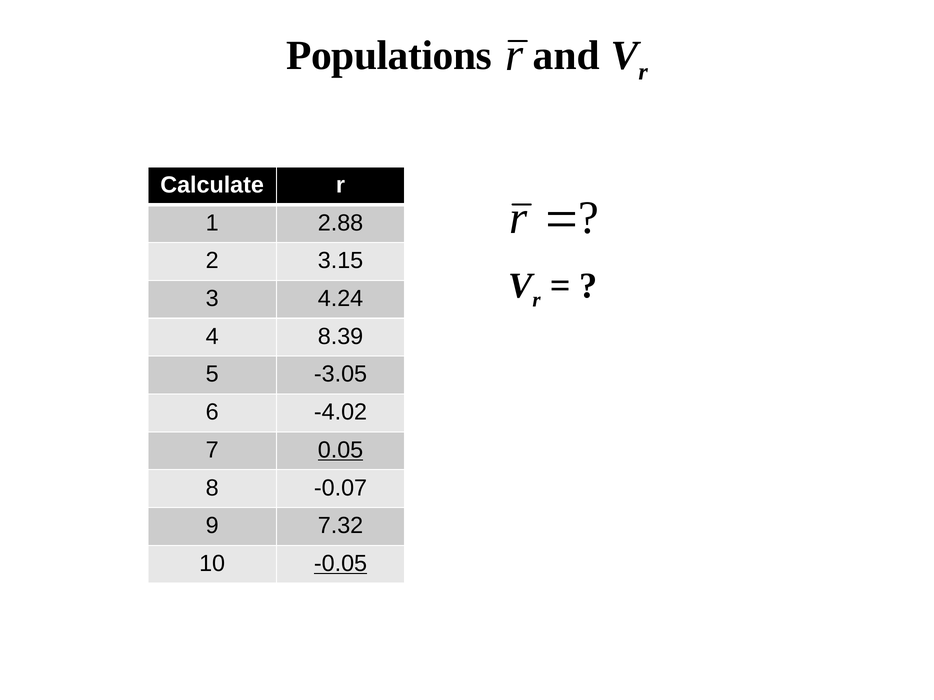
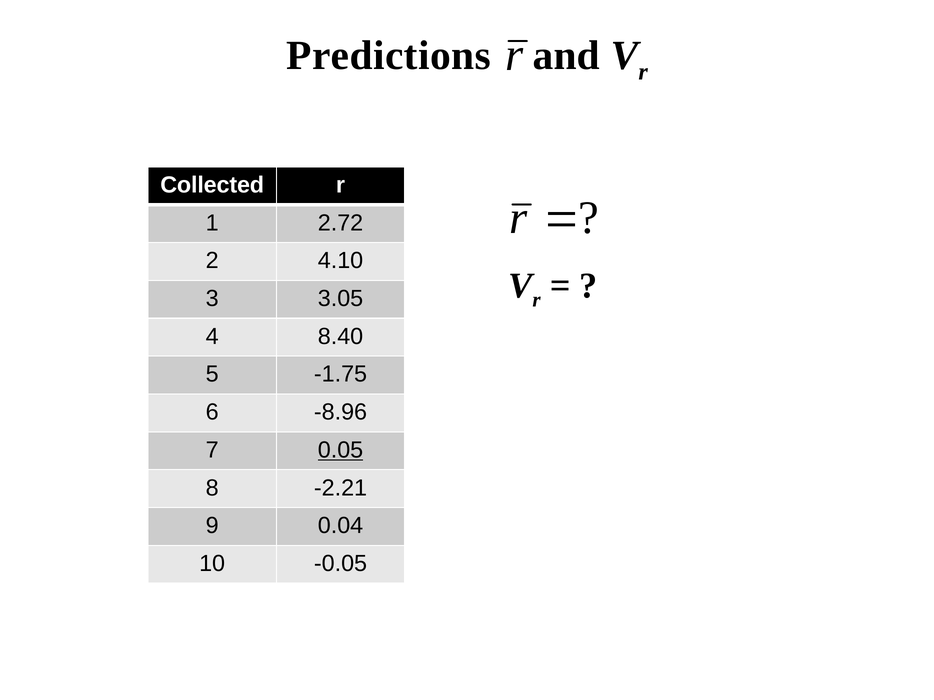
Populations: Populations -> Predictions
Calculate: Calculate -> Collected
2.88: 2.88 -> 2.72
3.15: 3.15 -> 4.10
4.24: 4.24 -> 3.05
8.39: 8.39 -> 8.40
-3.05: -3.05 -> -1.75
-4.02: -4.02 -> -8.96
-0.07: -0.07 -> -2.21
7.32: 7.32 -> 0.04
-0.05 underline: present -> none
